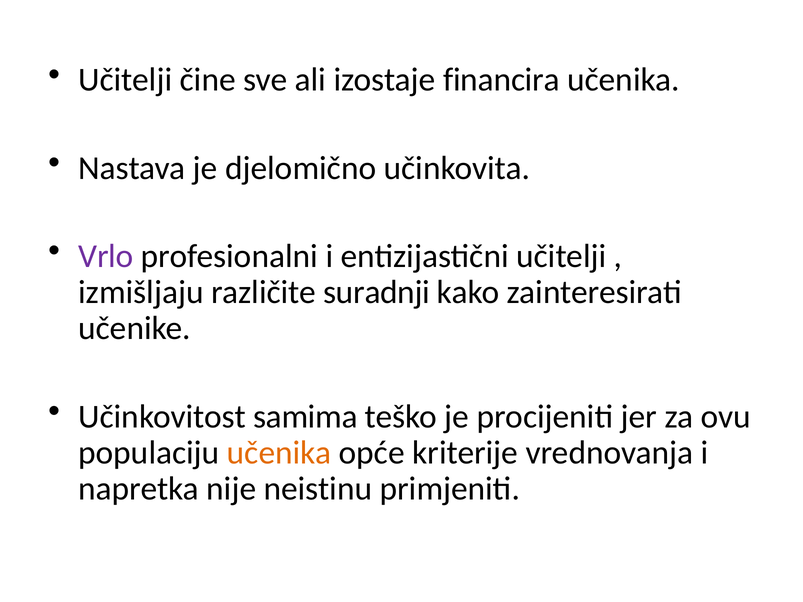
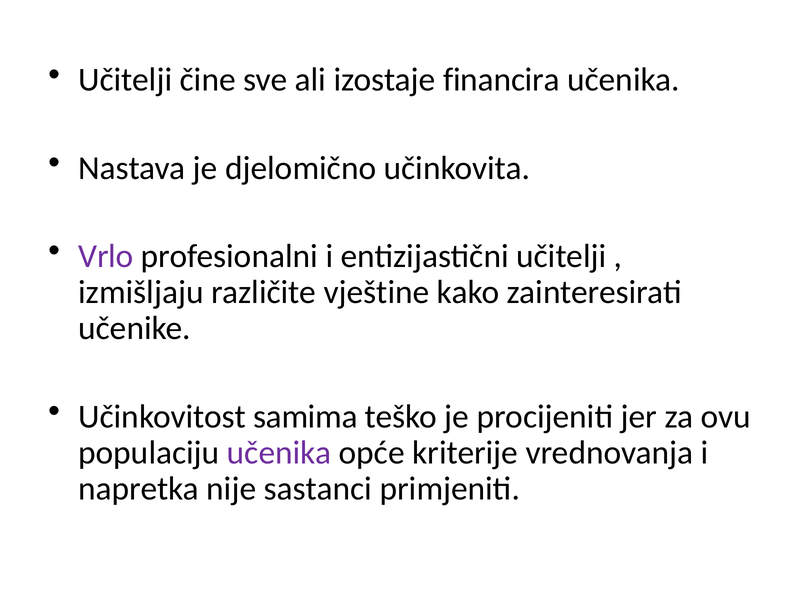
suradnji: suradnji -> vještine
učenika at (279, 453) colour: orange -> purple
neistinu: neistinu -> sastanci
